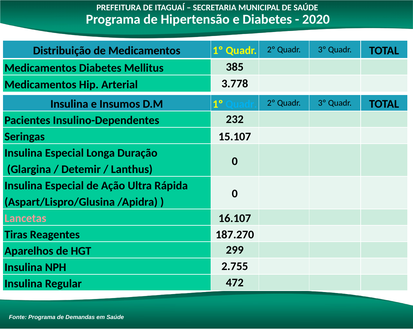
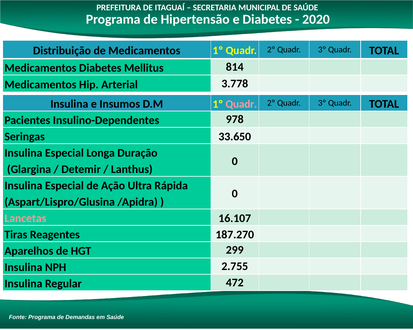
385: 385 -> 814
Quadr at (241, 104) colour: light blue -> pink
232: 232 -> 978
15.107: 15.107 -> 33.650
